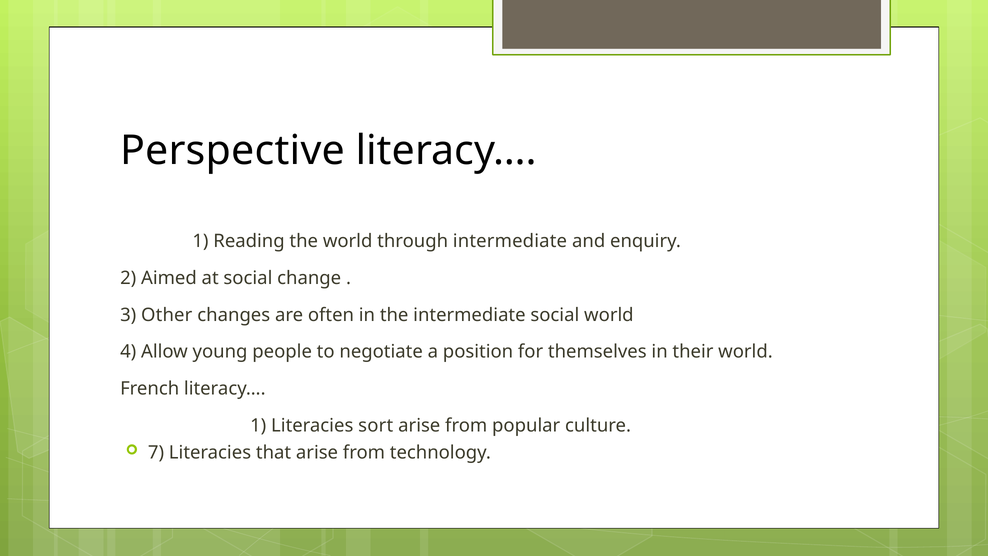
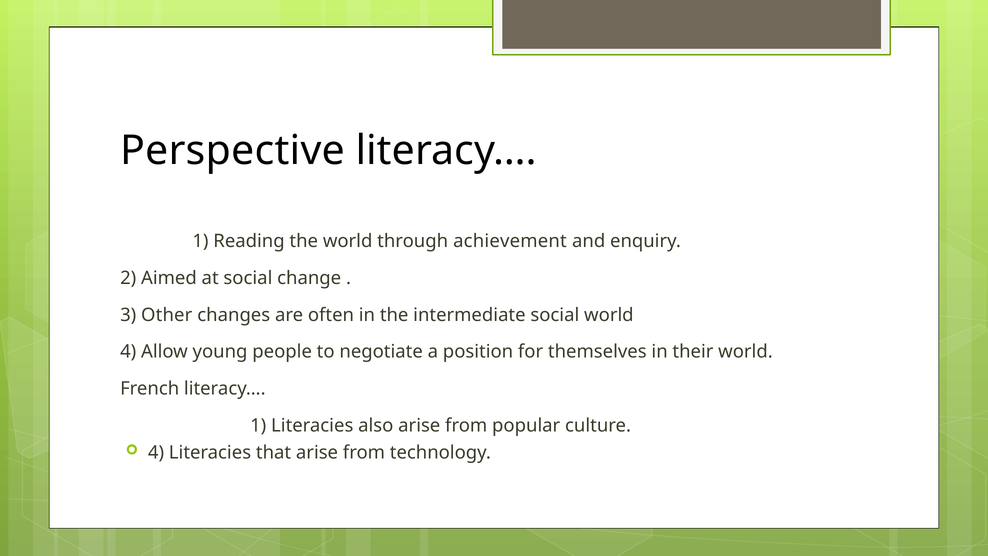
through intermediate: intermediate -> achievement
sort: sort -> also
7 at (156, 452): 7 -> 4
